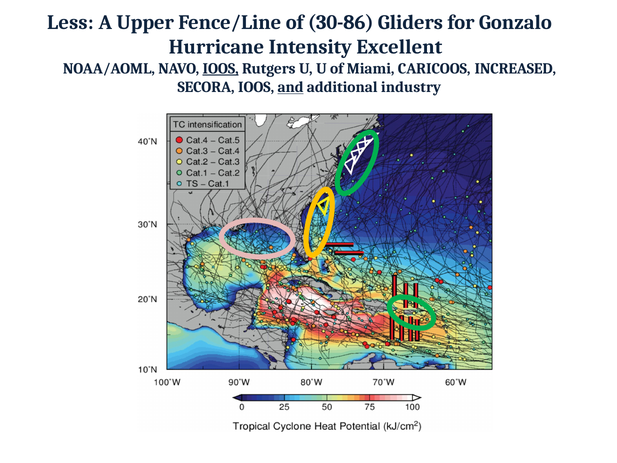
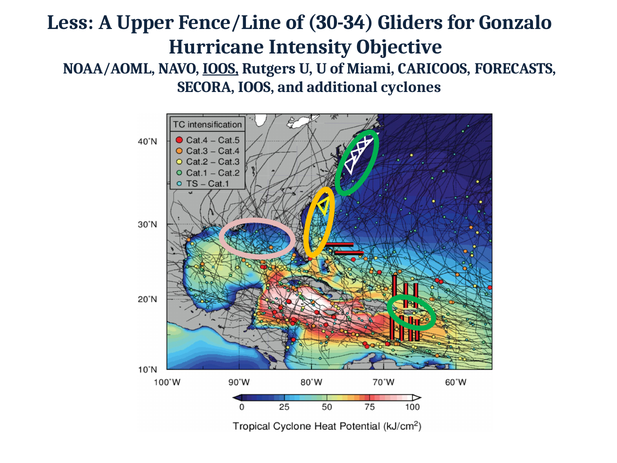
30-86: 30-86 -> 30-34
Excellent: Excellent -> Objective
INCREASED: INCREASED -> FORECASTS
and underline: present -> none
industry: industry -> cyclones
